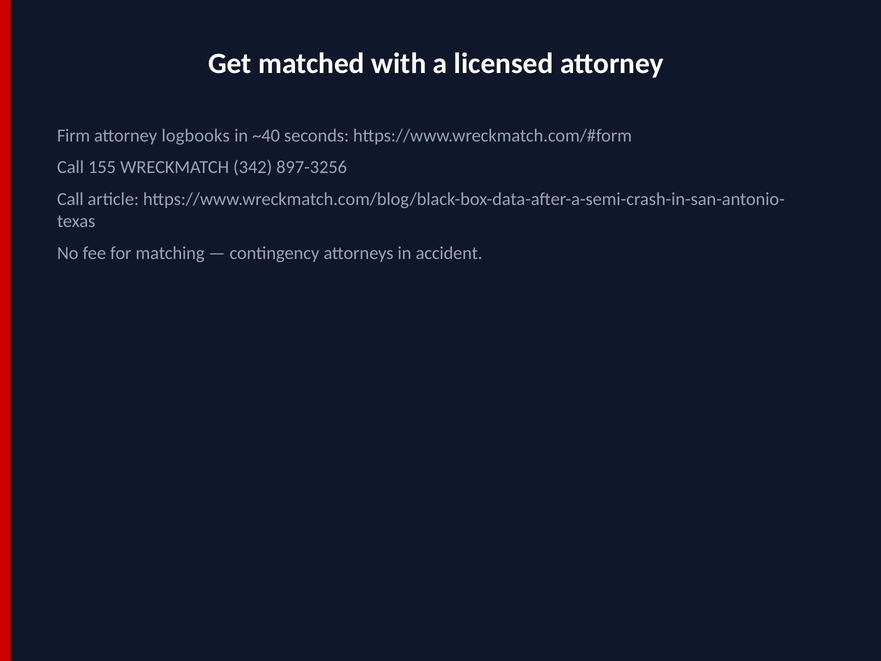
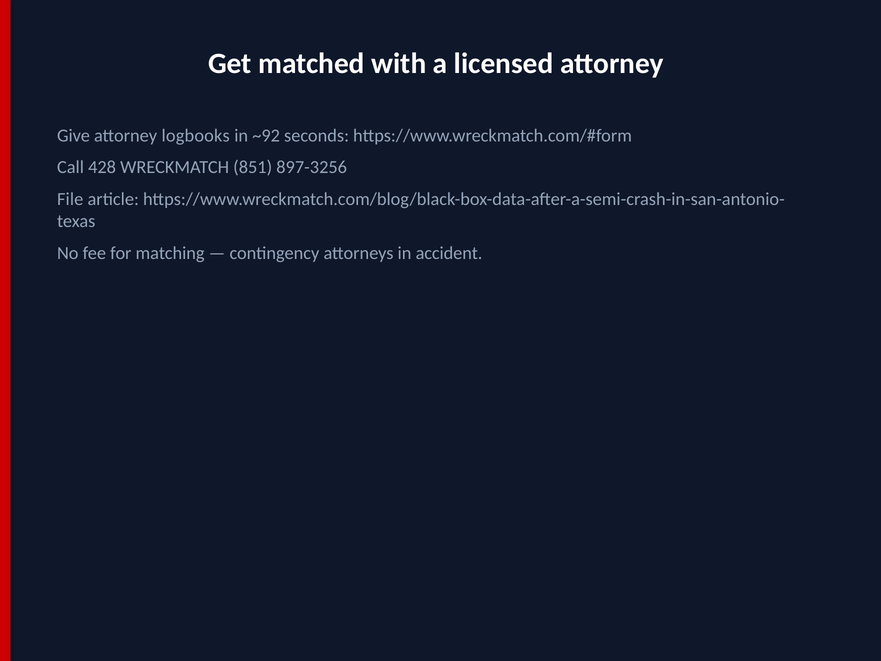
Firm: Firm -> Give
~40: ~40 -> ~92
155: 155 -> 428
342: 342 -> 851
Call at (70, 199): Call -> File
